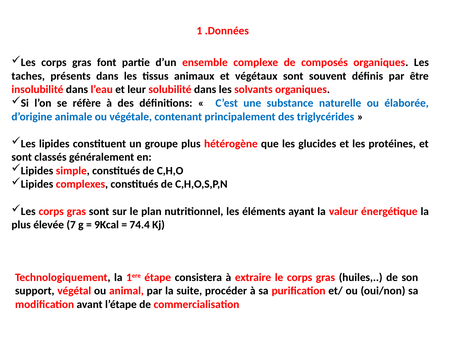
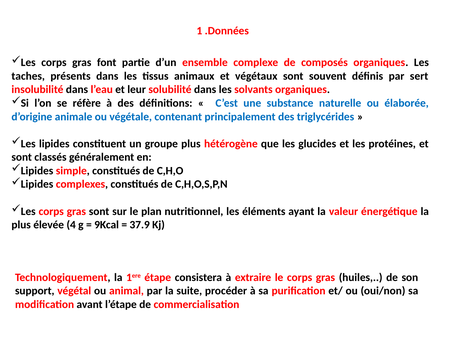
être: être -> sert
7: 7 -> 4
74.4: 74.4 -> 37.9
